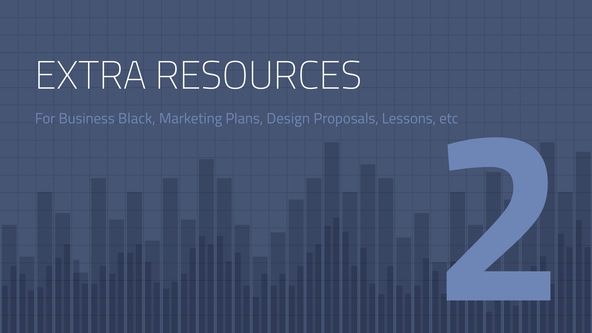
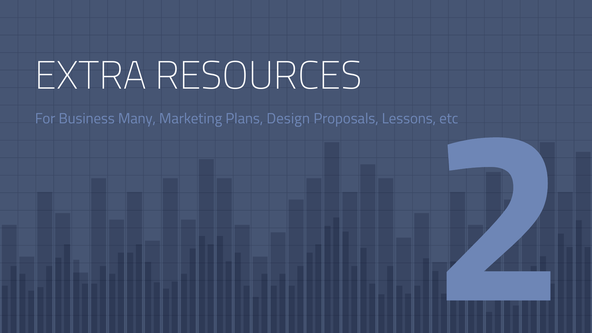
Black: Black -> Many
